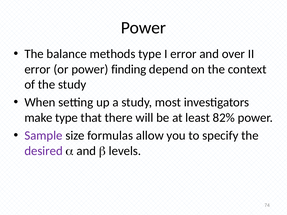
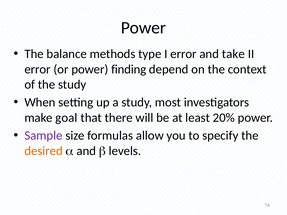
over: over -> take
make type: type -> goal
82%: 82% -> 20%
desired colour: purple -> orange
